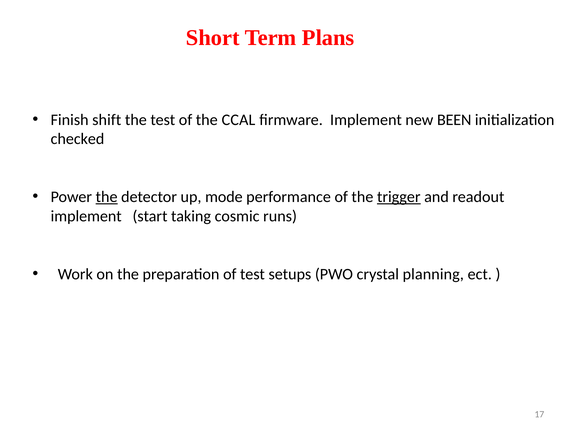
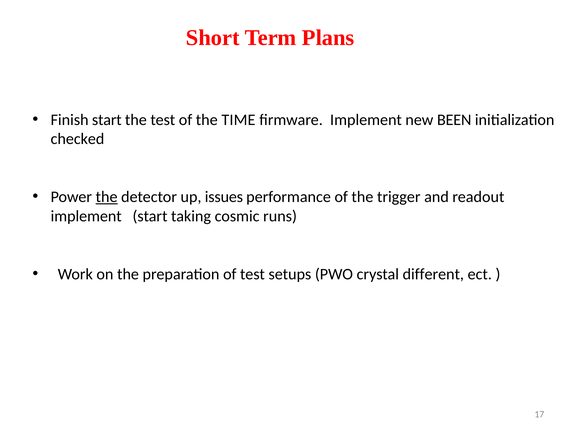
Finish shift: shift -> start
CCAL: CCAL -> TIME
mode: mode -> issues
trigger underline: present -> none
planning: planning -> different
